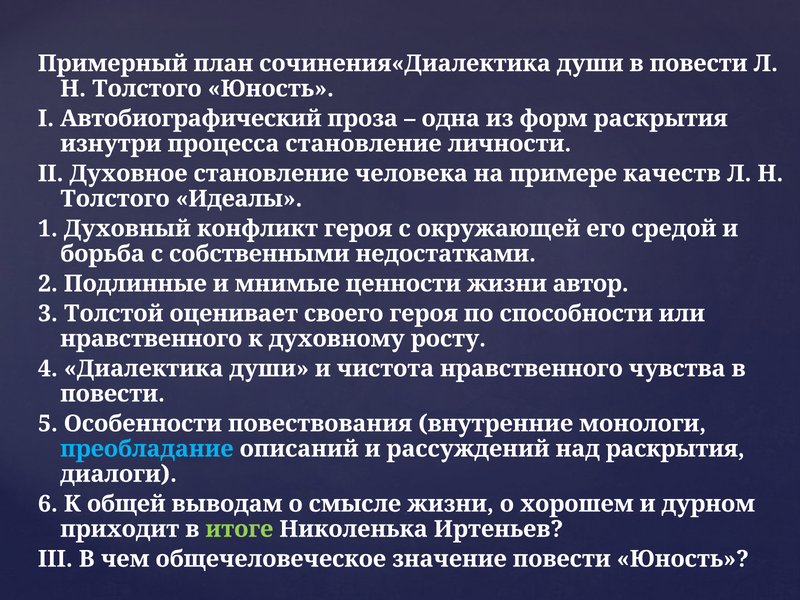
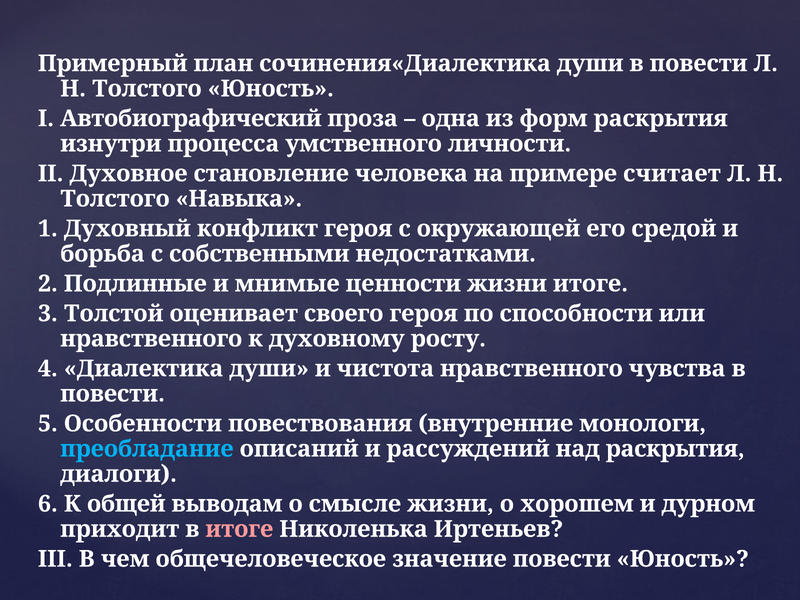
процесса становление: становление -> умственного
качеств: качеств -> считает
Идеалы: Идеалы -> Навыка
жизни автор: автор -> итоге
итоге at (239, 529) colour: light green -> pink
